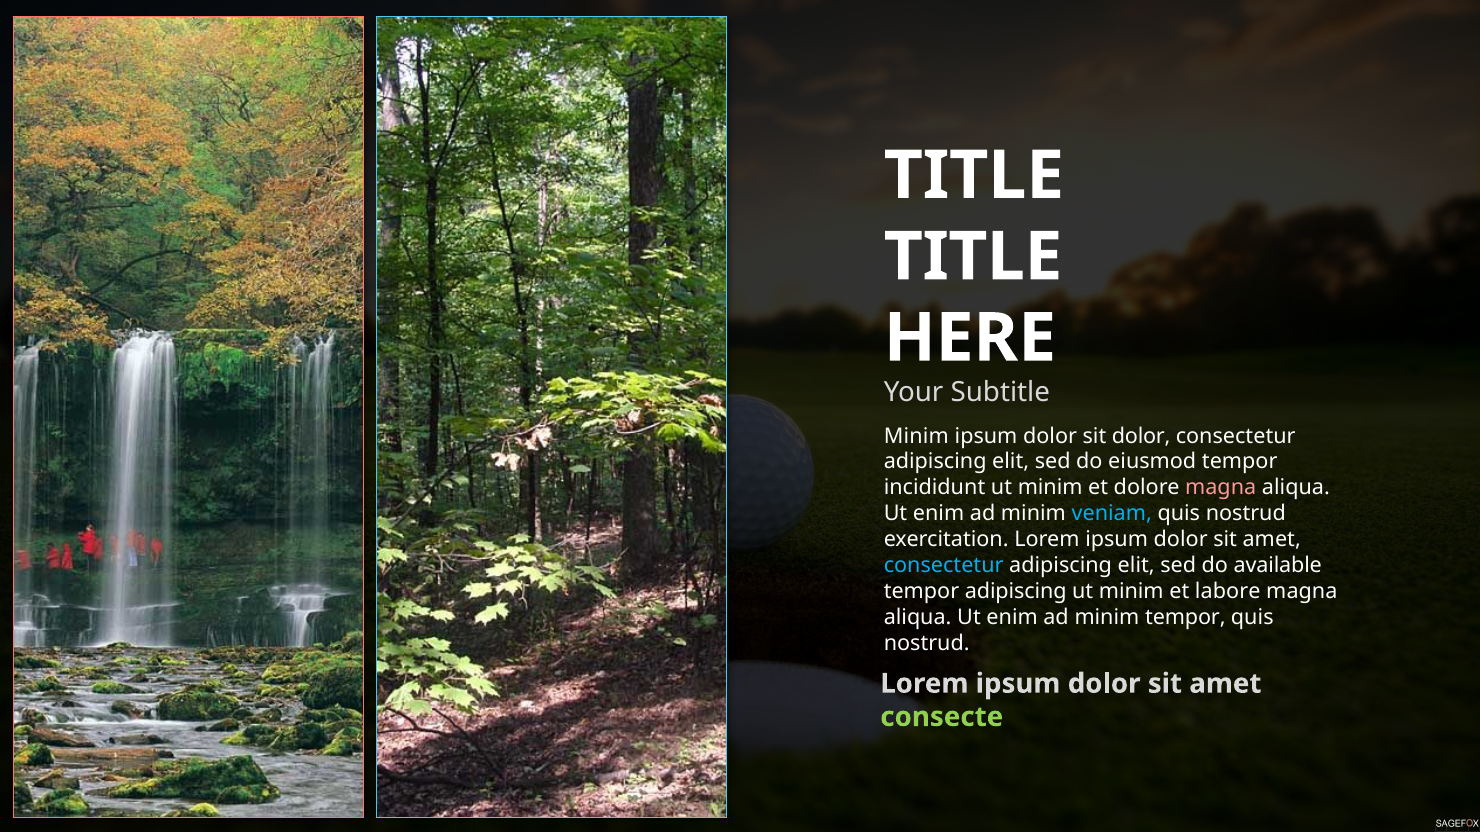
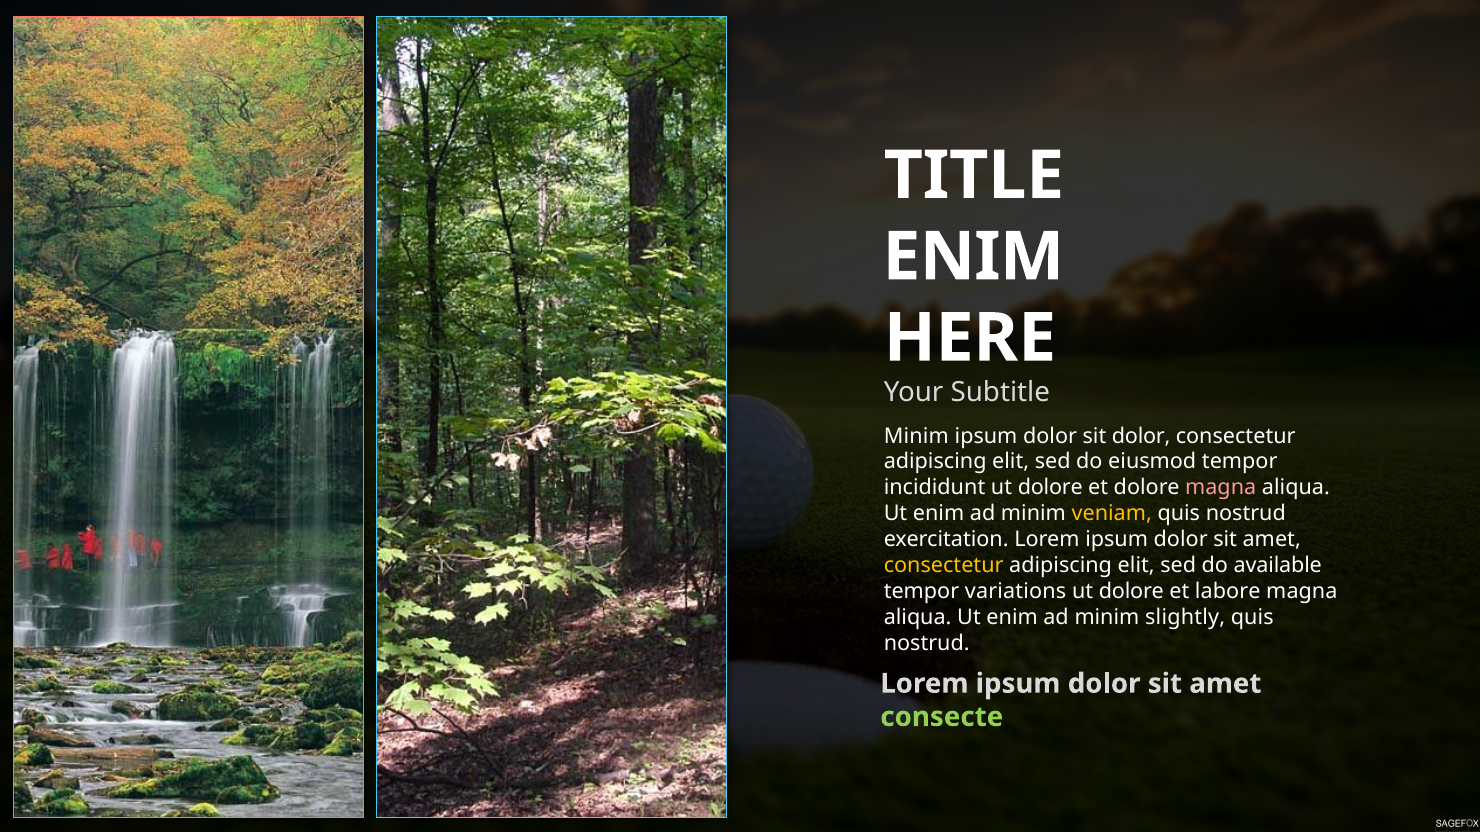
TITLE at (973, 257): TITLE -> ENIM
incididunt ut minim: minim -> dolore
veniam colour: light blue -> yellow
consectetur at (944, 566) colour: light blue -> yellow
tempor adipiscing: adipiscing -> variations
minim at (1131, 592): minim -> dolore
minim tempor: tempor -> slightly
